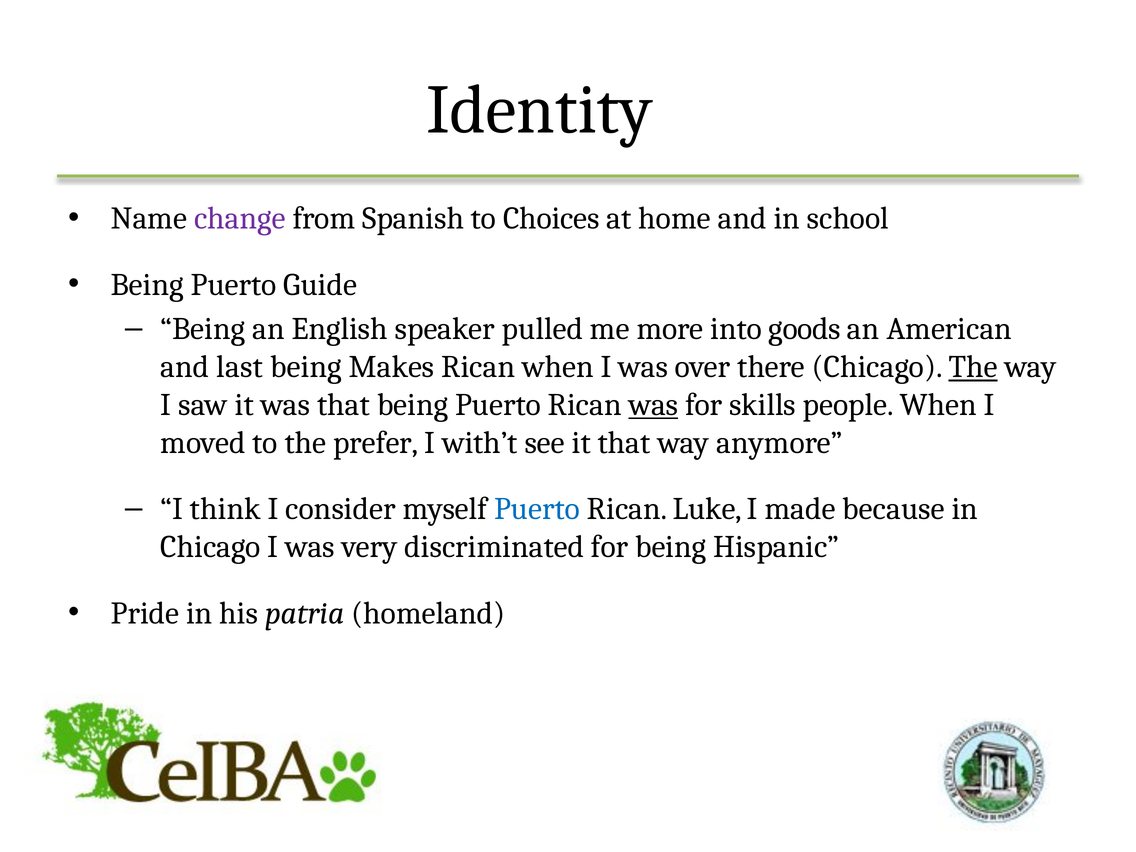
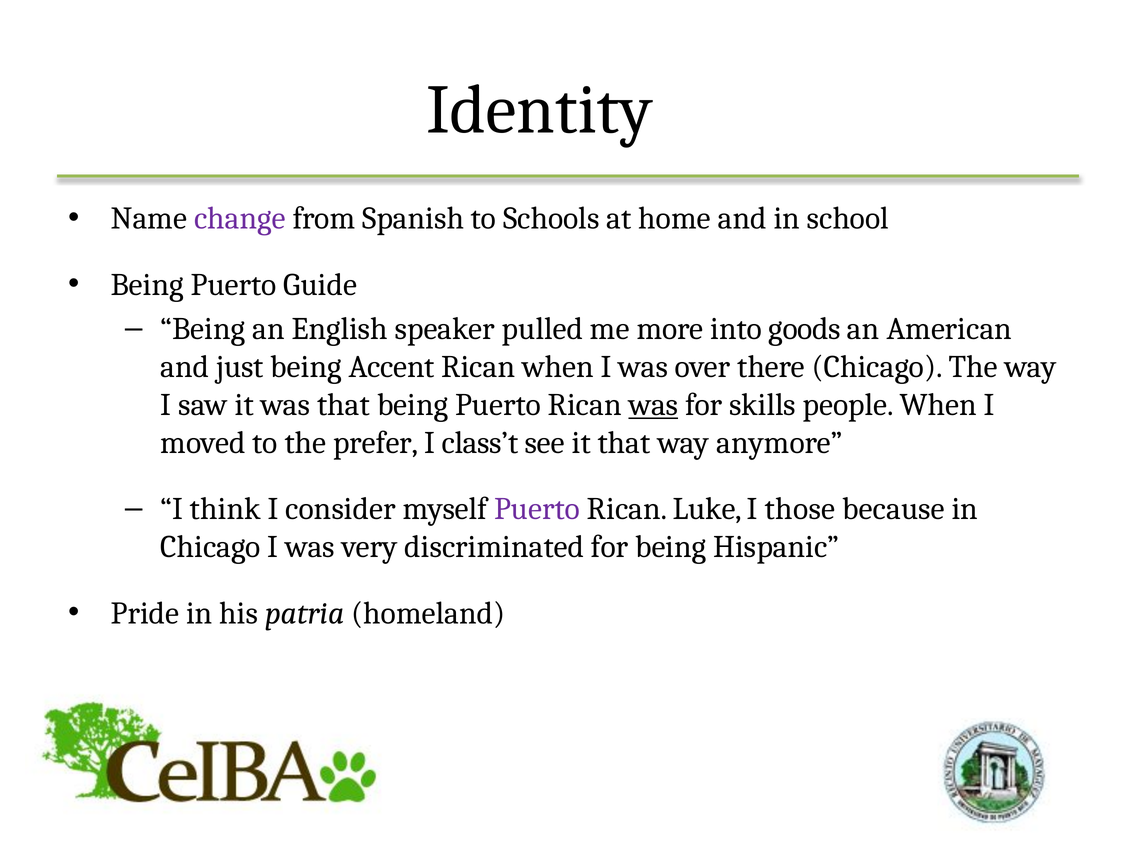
Choices: Choices -> Schools
last: last -> just
Makes: Makes -> Accent
The at (973, 367) underline: present -> none
with’t: with’t -> class’t
Puerto at (537, 509) colour: blue -> purple
made: made -> those
